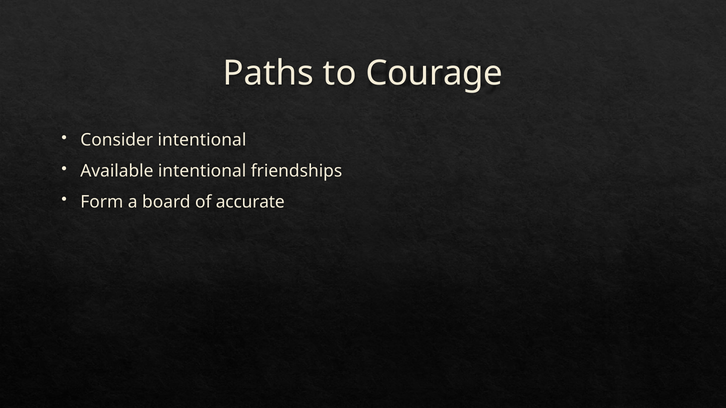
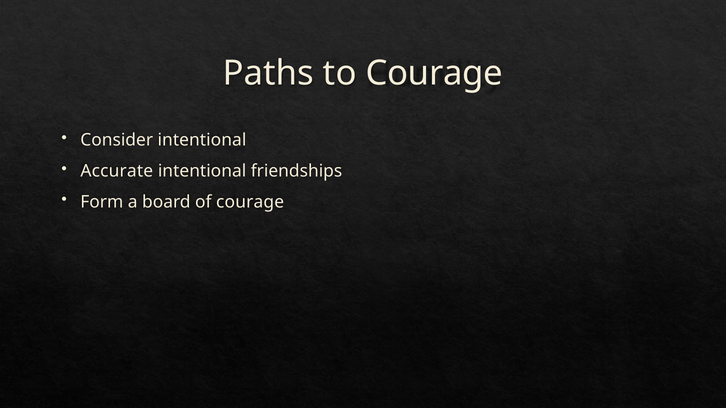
Available: Available -> Accurate
of accurate: accurate -> courage
